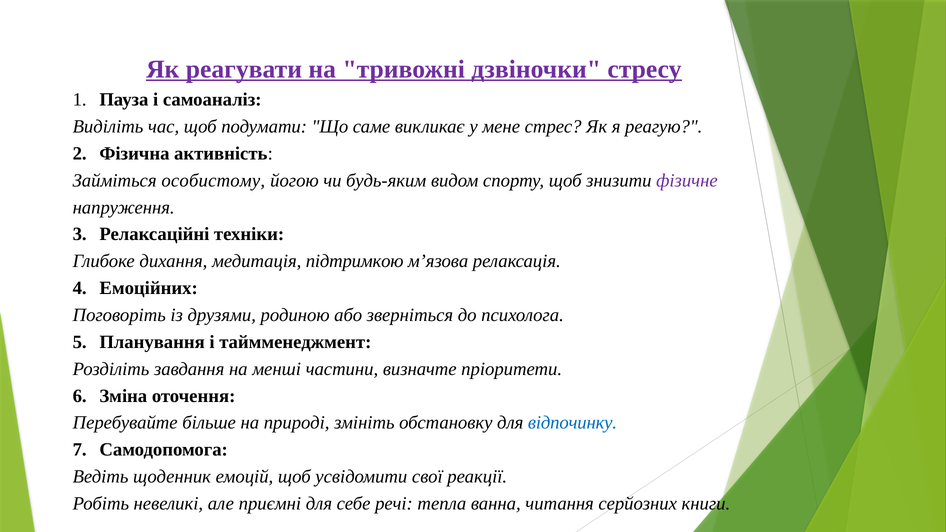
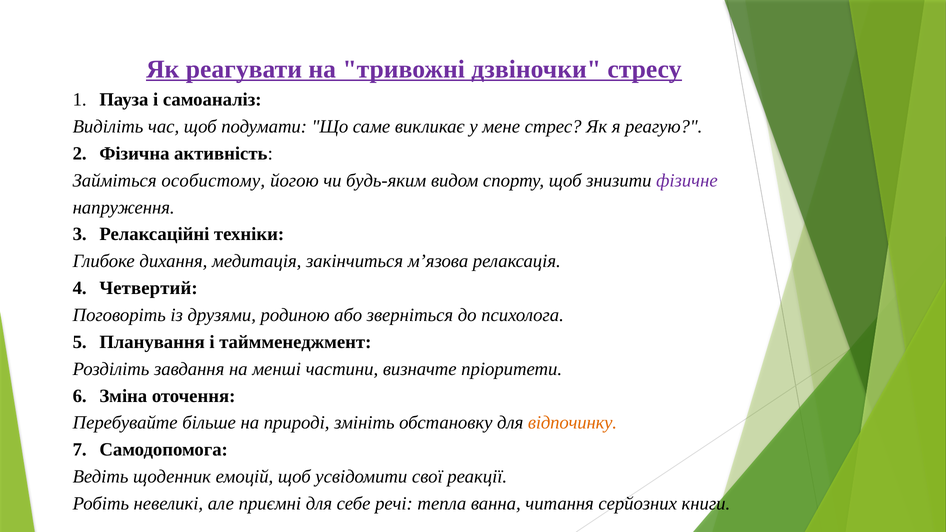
підтримкою: підтримкою -> закінчиться
Емоційних: Емоційних -> Четвертий
відпочинку colour: blue -> orange
